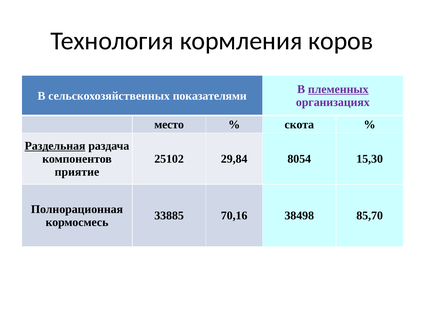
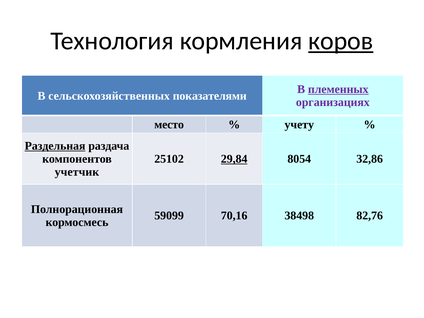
коров underline: none -> present
скота: скота -> учету
29,84 underline: none -> present
15,30: 15,30 -> 32,86
приятие: приятие -> учетчик
33885: 33885 -> 59099
85,70: 85,70 -> 82,76
